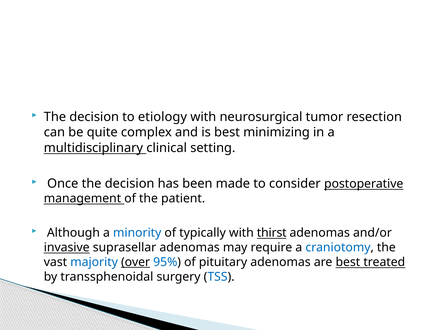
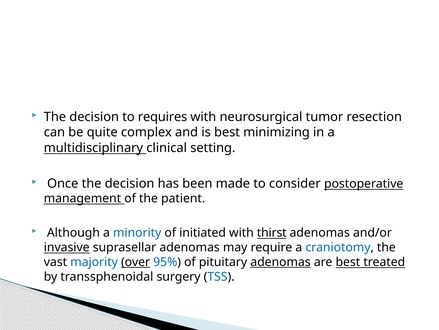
etiology: etiology -> requires
typically: typically -> initiated
adenomas at (280, 261) underline: none -> present
